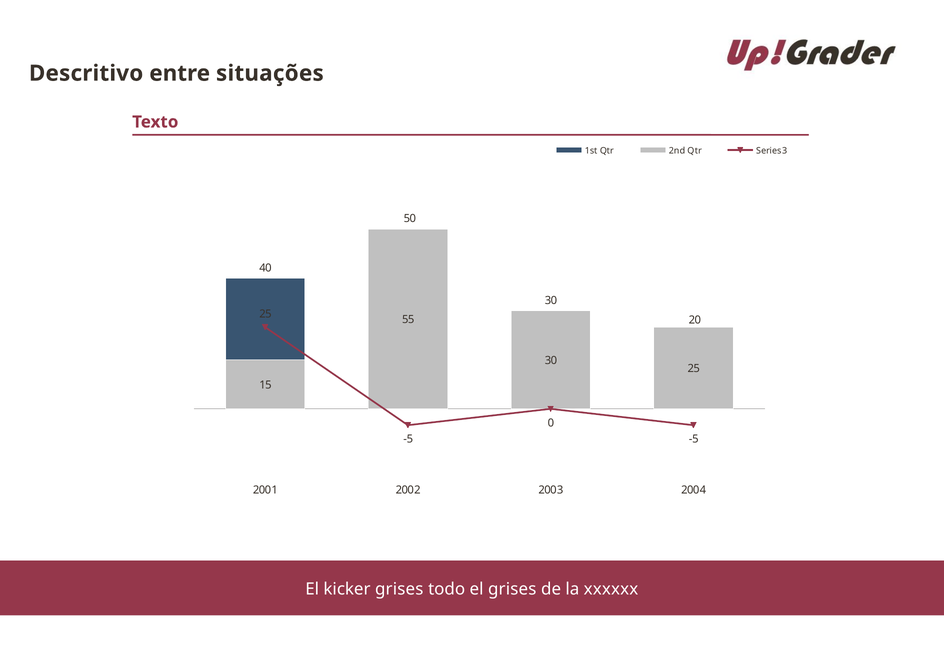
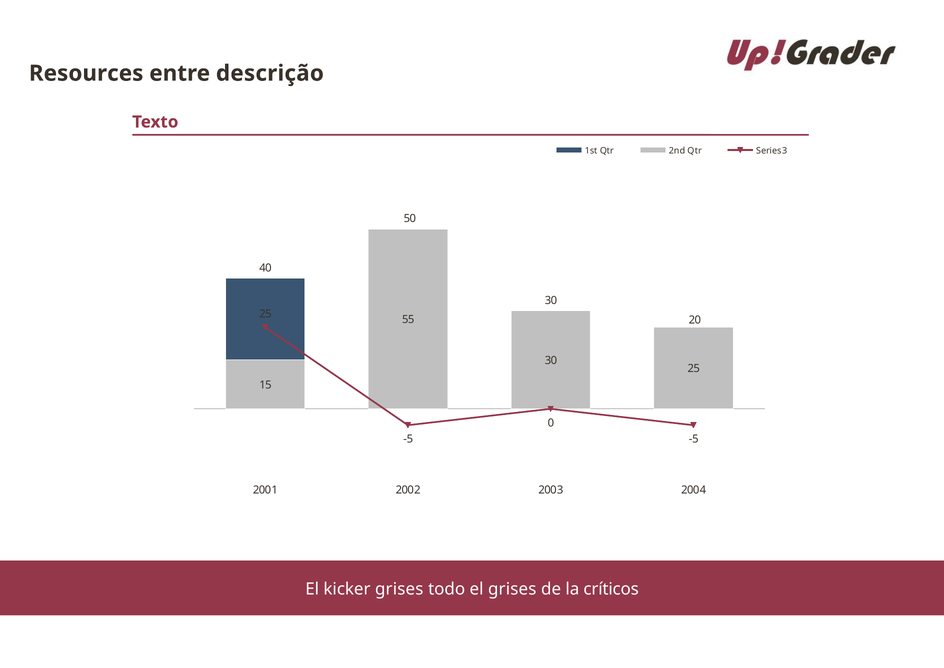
Descritivo: Descritivo -> Resources
situações: situações -> descrição
xxxxxx: xxxxxx -> críticos
